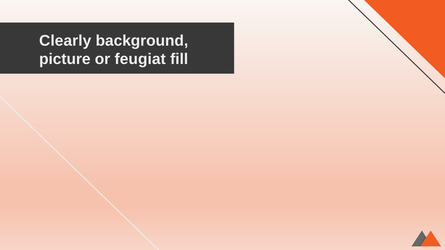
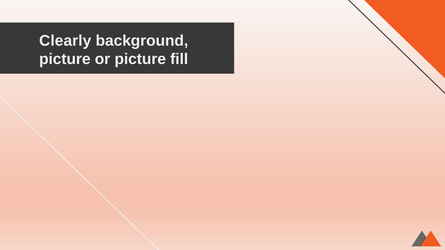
or feugiat: feugiat -> picture
